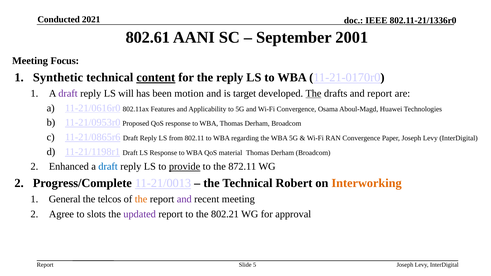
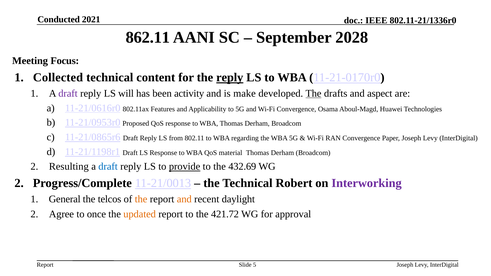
802.61: 802.61 -> 862.11
2001: 2001 -> 2028
Synthetic: Synthetic -> Collected
content underline: present -> none
reply at (230, 78) underline: none -> present
motion: motion -> activity
target: target -> make
and report: report -> aspect
Enhanced: Enhanced -> Resulting
872.11: 872.11 -> 432.69
Interworking colour: orange -> purple
and at (184, 199) colour: purple -> orange
recent meeting: meeting -> daylight
slots: slots -> once
updated colour: purple -> orange
802.21: 802.21 -> 421.72
